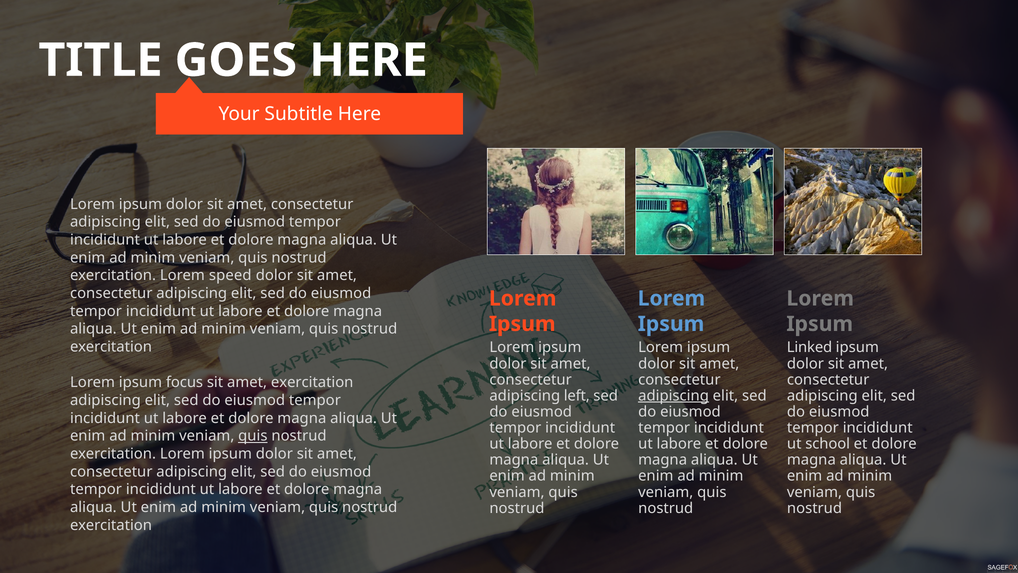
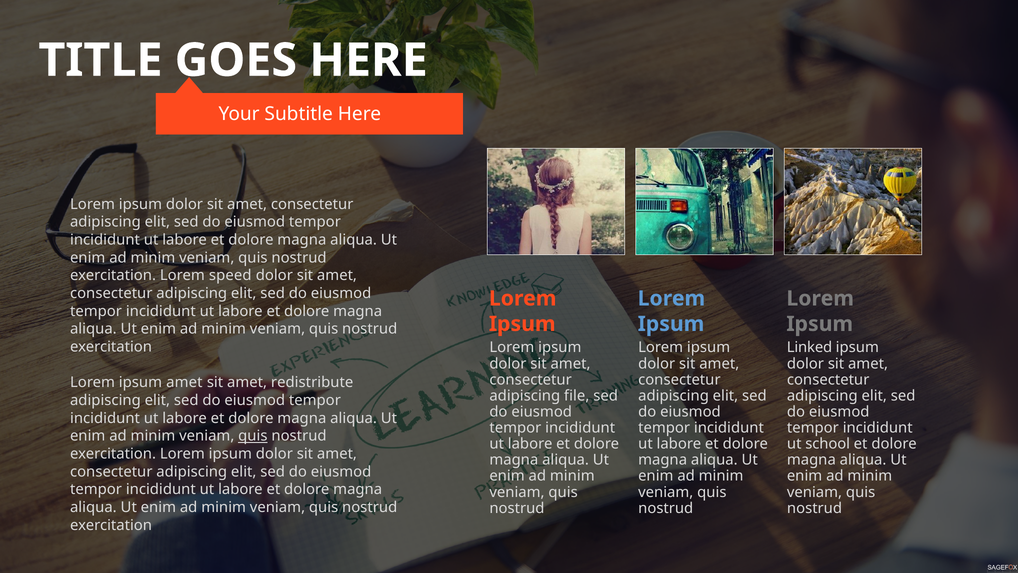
ipsum focus: focus -> amet
amet exercitation: exercitation -> redistribute
left: left -> file
adipiscing at (674, 395) underline: present -> none
